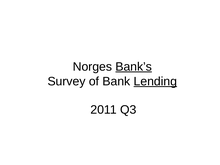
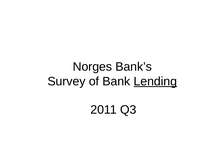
Bank’s underline: present -> none
